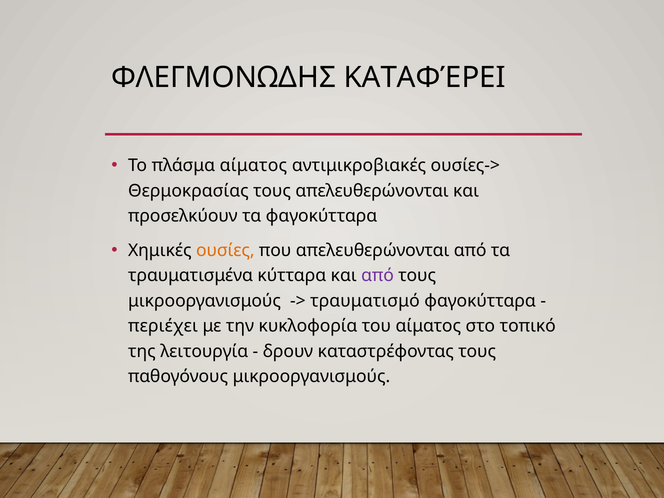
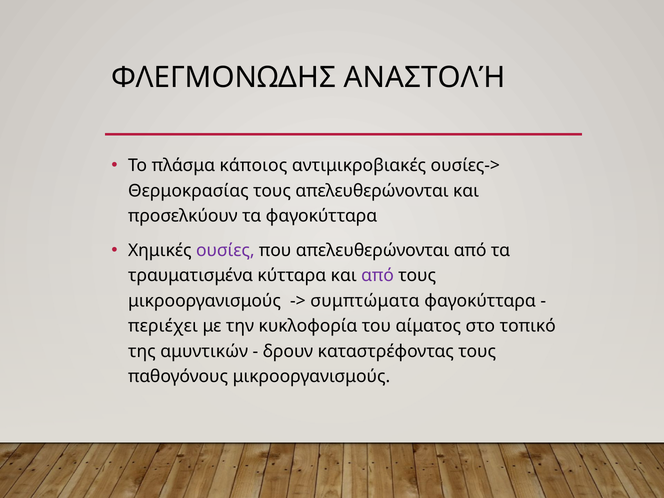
ΚΑΤΑΦΈΡΕΙ: ΚΑΤΑΦΈΡΕΙ -> ΑΝΑΣΤΟΛΉ
πλάσμα αίματος: αίματος -> κάποιος
ουσίες colour: orange -> purple
τραυματισμό: τραυματισμό -> συμπτώματα
λειτουργία: λειτουργία -> αμυντικών
